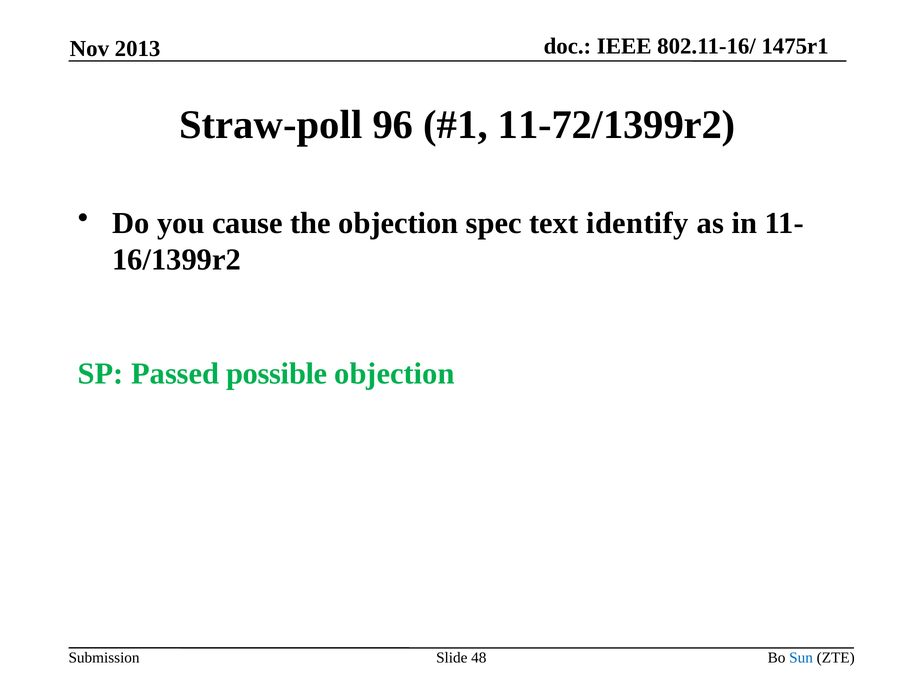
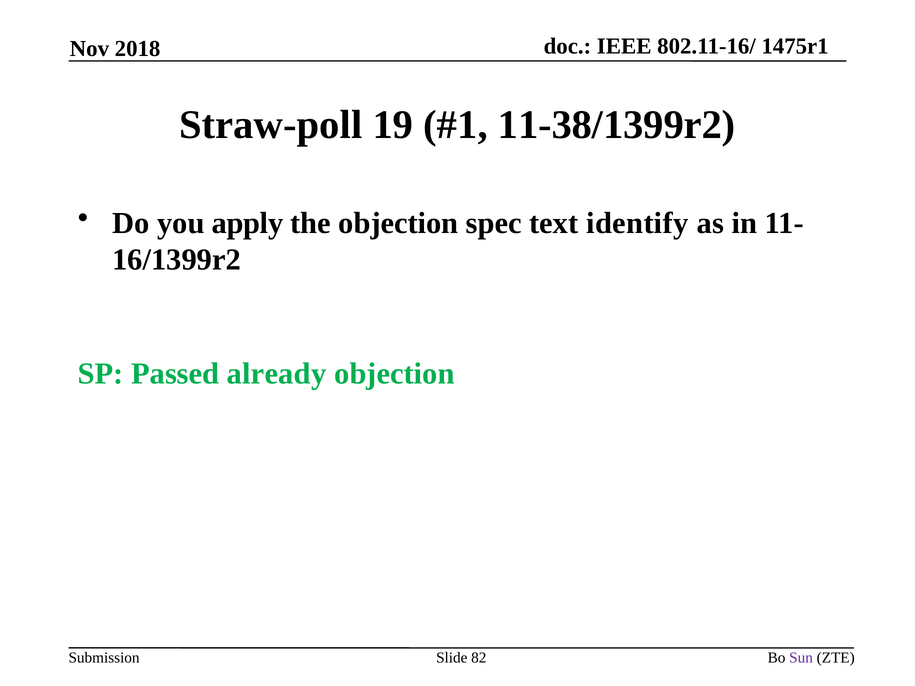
2013: 2013 -> 2018
96: 96 -> 19
11-72/1399r2: 11-72/1399r2 -> 11-38/1399r2
cause: cause -> apply
possible: possible -> already
48: 48 -> 82
Sun colour: blue -> purple
